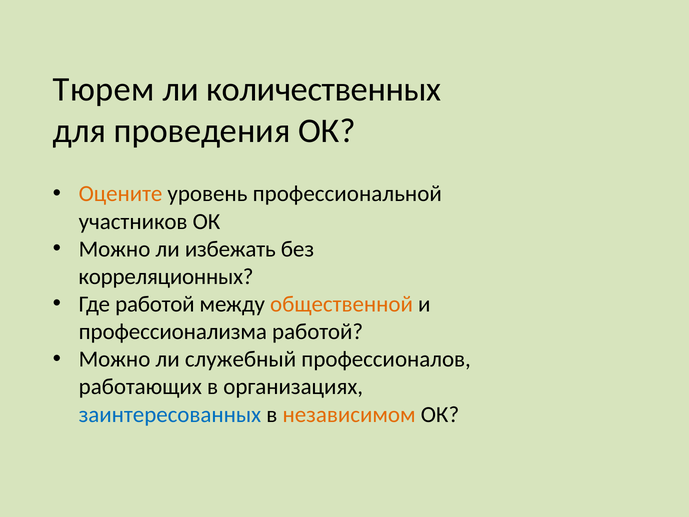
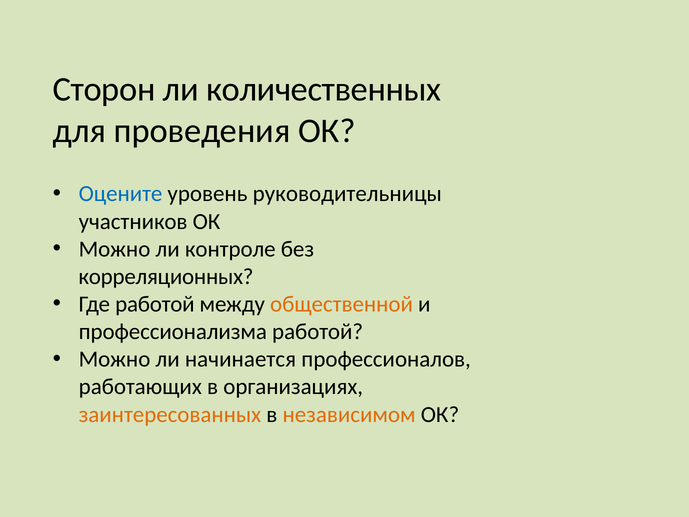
Тюрем: Тюрем -> Сторон
Оцените colour: orange -> blue
профессиональной: профессиональной -> руководительницы
избежать: избежать -> контроле
служебный: служебный -> начинается
заинтересованных colour: blue -> orange
